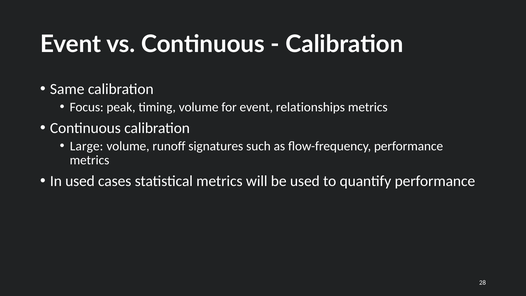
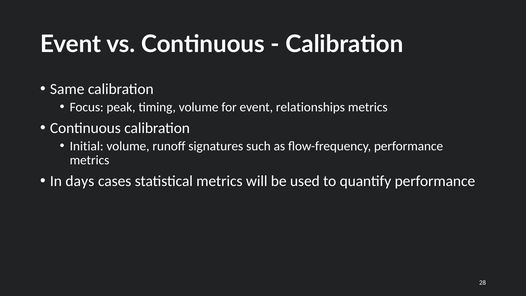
Large: Large -> Initial
In used: used -> days
